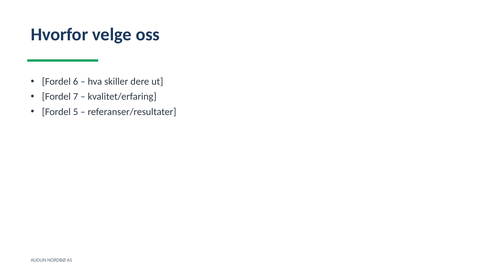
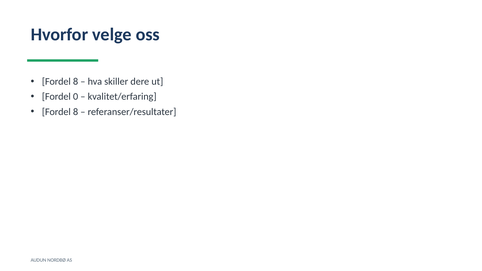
6 at (76, 82): 6 -> 8
7: 7 -> 0
5 at (76, 112): 5 -> 8
